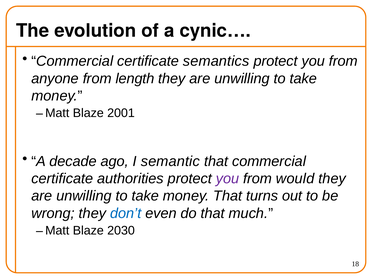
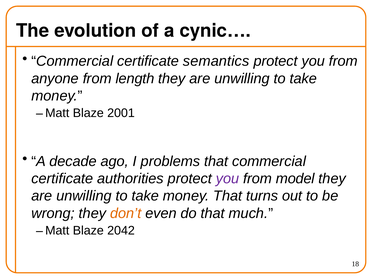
semantic: semantic -> problems
would: would -> model
don’t colour: blue -> orange
2030: 2030 -> 2042
